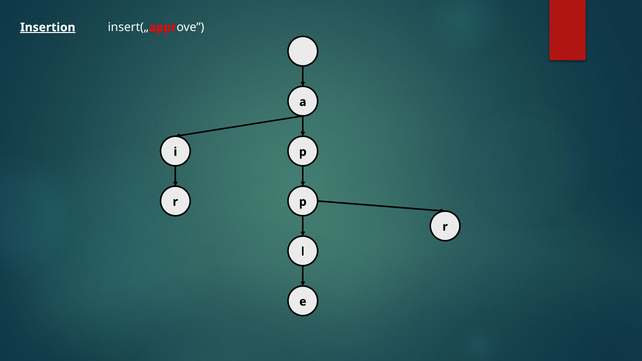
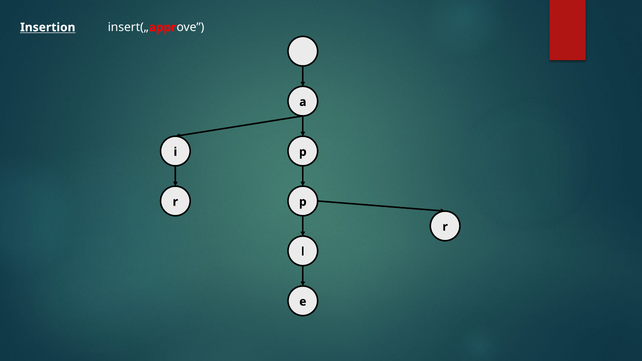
Insertion underline: present -> none
